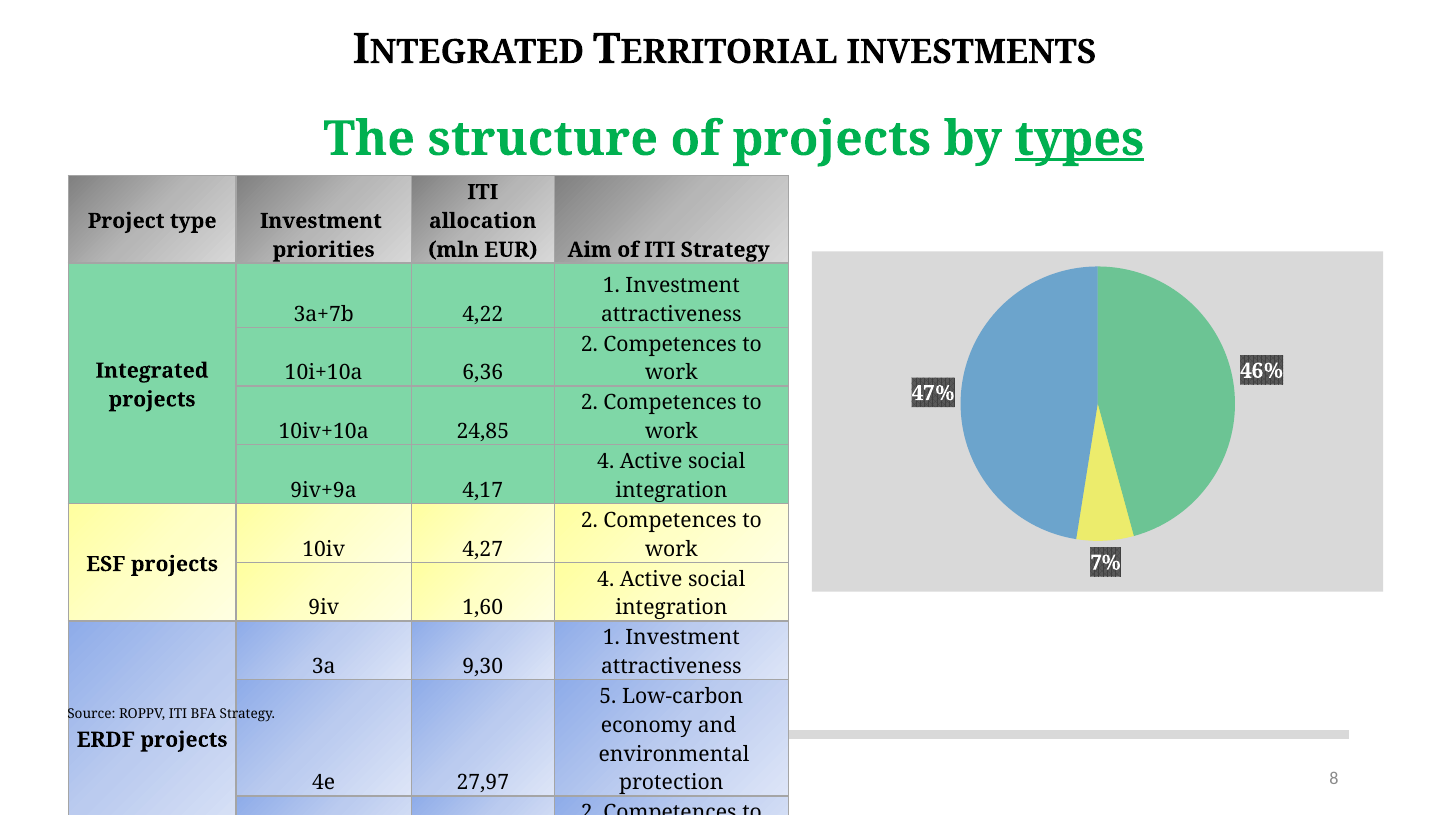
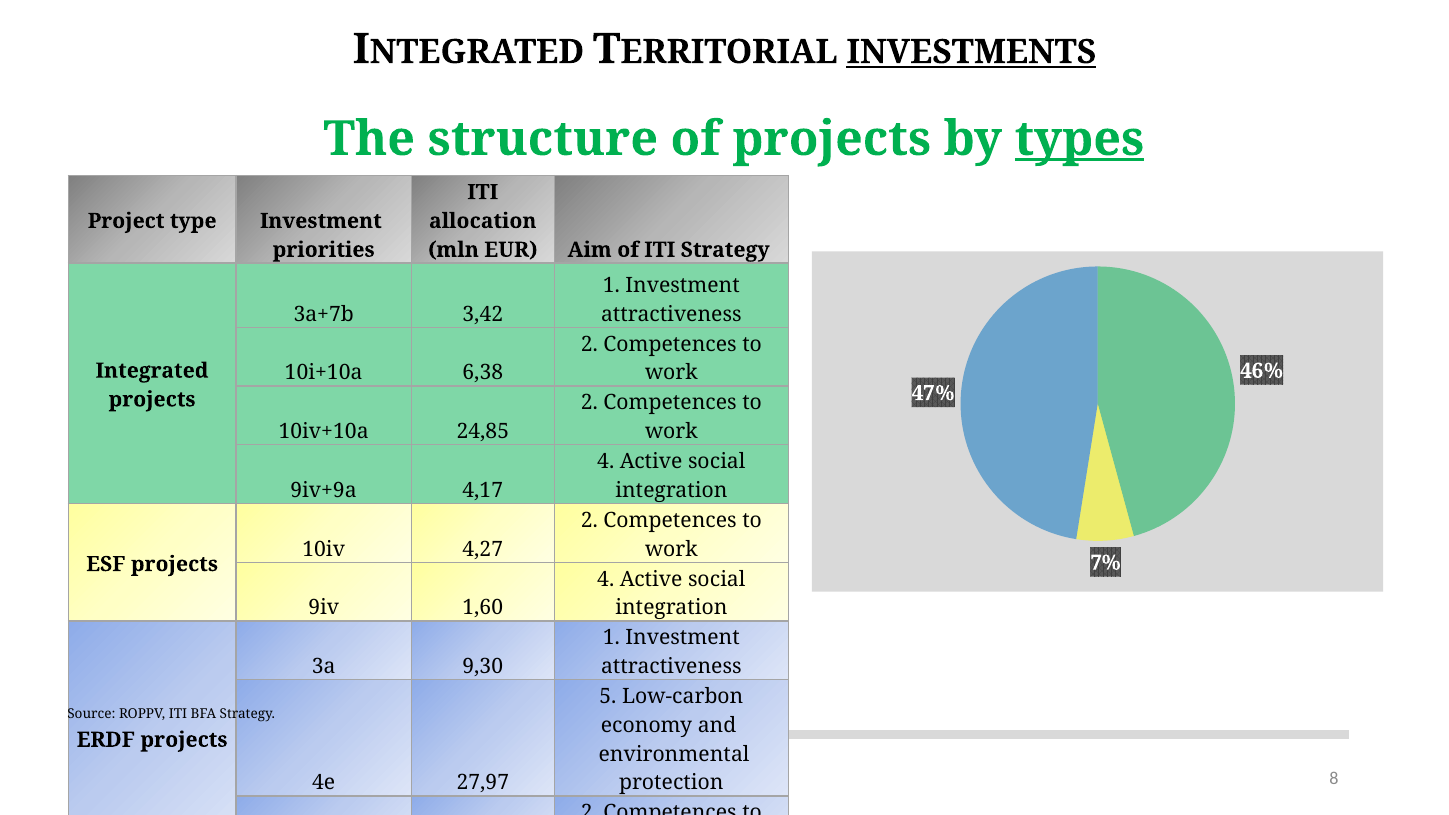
INVESTMENTS underline: none -> present
4,22: 4,22 -> 3,42
6,36: 6,36 -> 6,38
